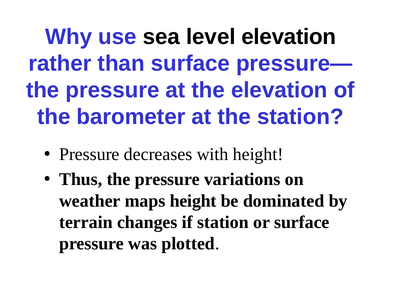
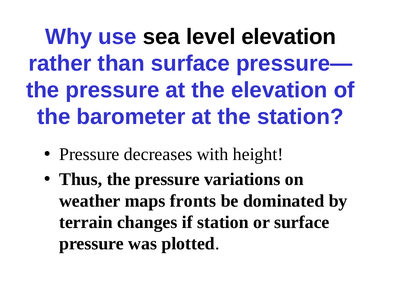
maps height: height -> fronts
